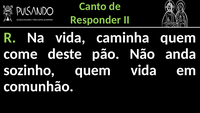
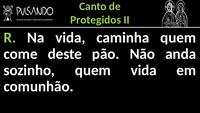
Responder: Responder -> Protegidos
